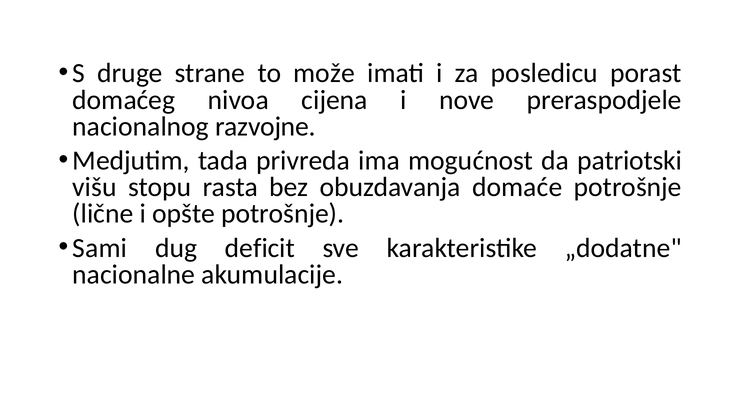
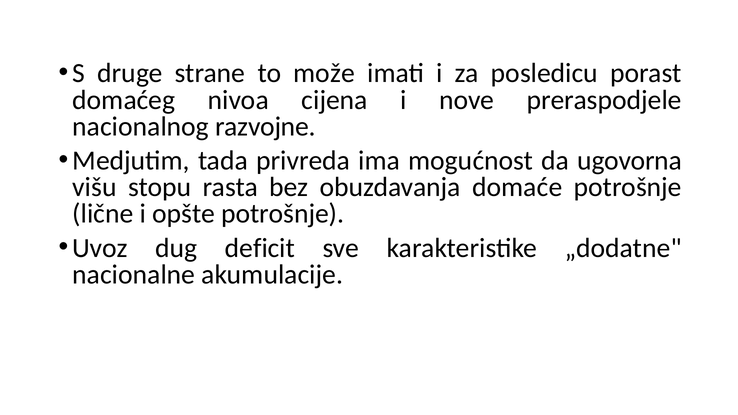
patriotski: patriotski -> ugovorna
Sami: Sami -> Uvoz
